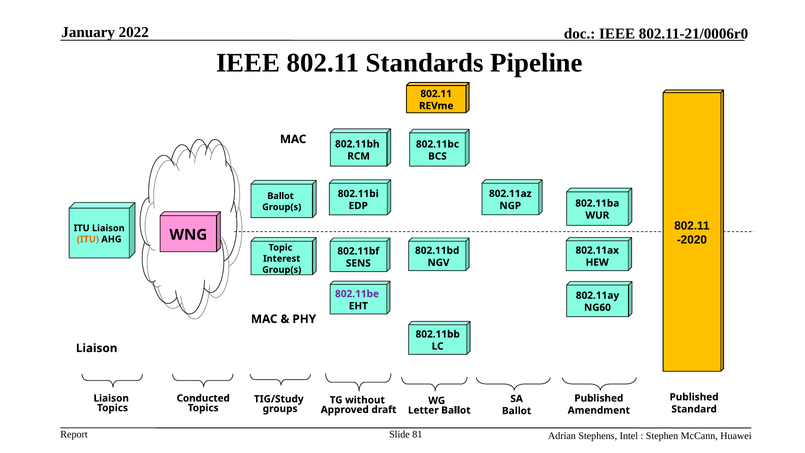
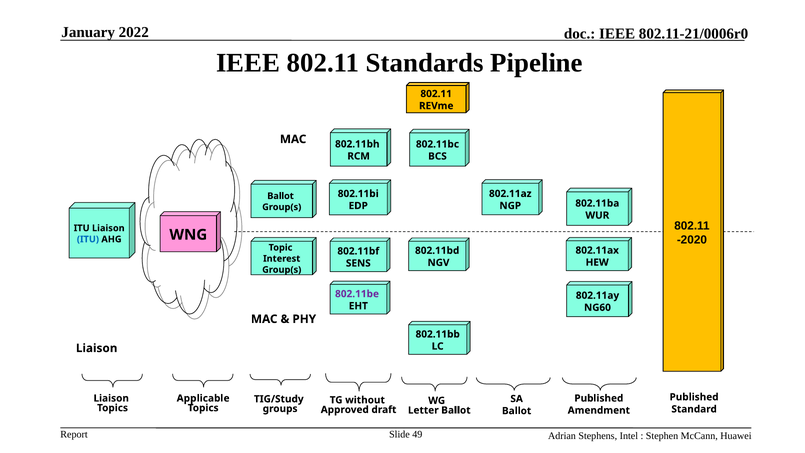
ITU at (88, 239) colour: orange -> blue
Conducted: Conducted -> Applicable
81: 81 -> 49
